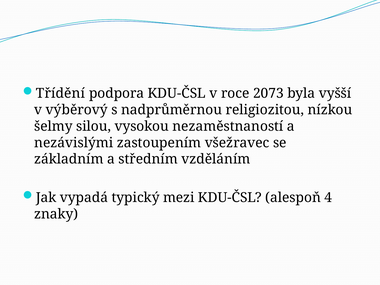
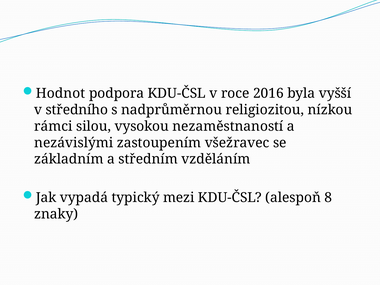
Třídění: Třídění -> Hodnot
2073: 2073 -> 2016
výběrový: výběrový -> středního
šelmy: šelmy -> rámci
4: 4 -> 8
